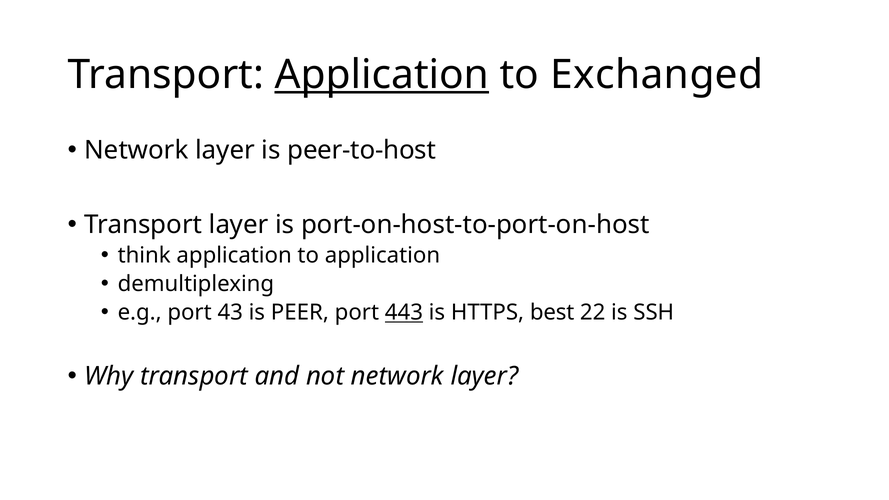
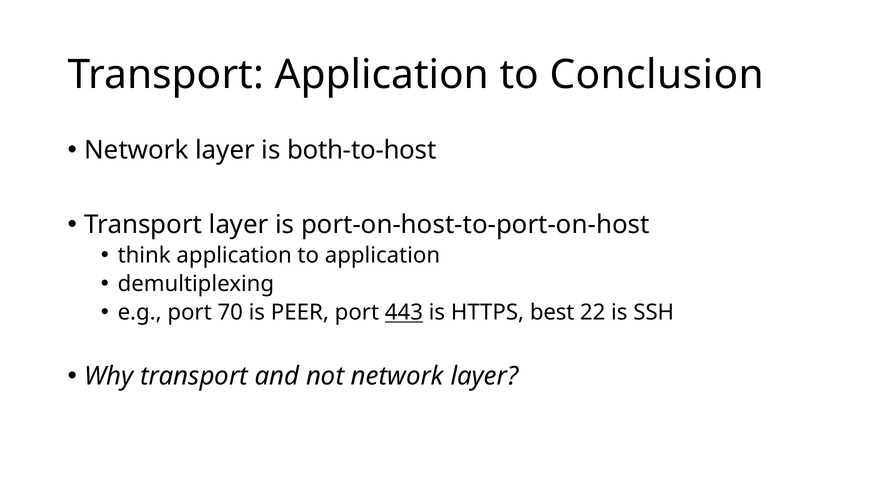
Application at (382, 75) underline: present -> none
Exchanged: Exchanged -> Conclusion
peer-to-host: peer-to-host -> both-to-host
43: 43 -> 70
